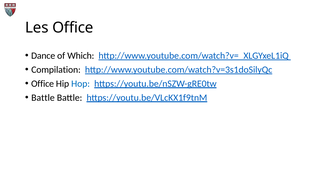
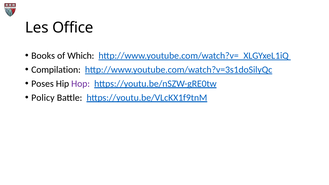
Dance: Dance -> Books
Office at (43, 84): Office -> Poses
Hop colour: blue -> purple
Battle at (43, 98): Battle -> Policy
